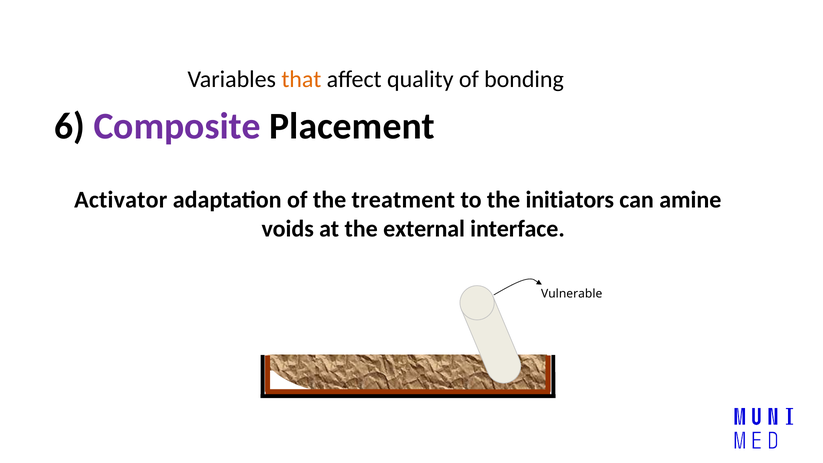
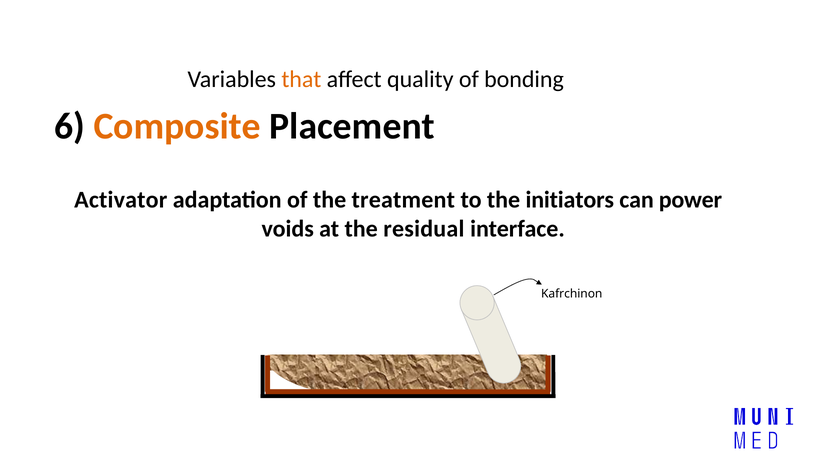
Composite colour: purple -> orange
amine: amine -> power
external: external -> residual
Vulnerable: Vulnerable -> Kafrchinon
